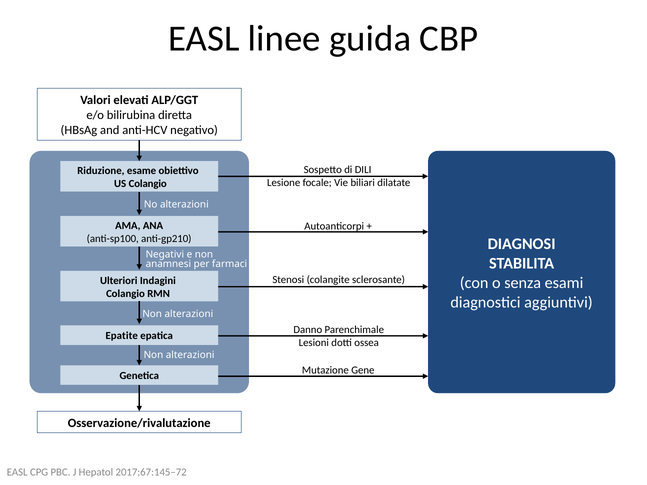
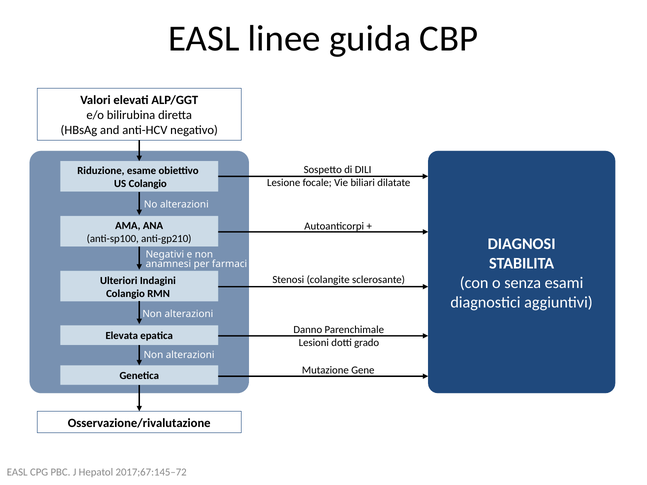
Epatite: Epatite -> Elevata
ossea: ossea -> grado
